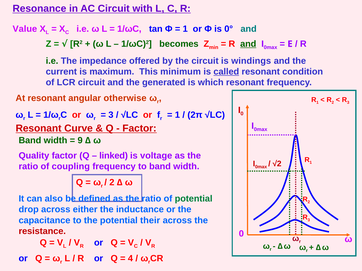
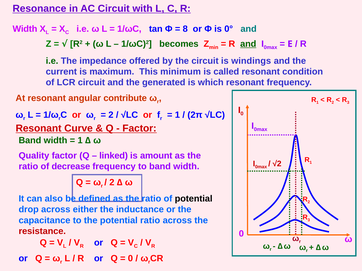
Value at (25, 29): Value -> Width
1 at (185, 29): 1 -> 8
called underline: present -> none
otherwise: otherwise -> contribute
3 at (111, 115): 3 -> 2
9 at (80, 141): 9 -> 1
voltage: voltage -> amount
coupling: coupling -> decrease
potential at (194, 199) colour: green -> black
potential their: their -> ratio
4 at (130, 259): 4 -> 0
